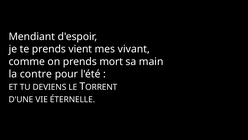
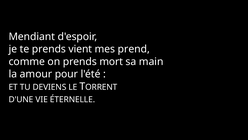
vivant: vivant -> prend
contre: contre -> amour
